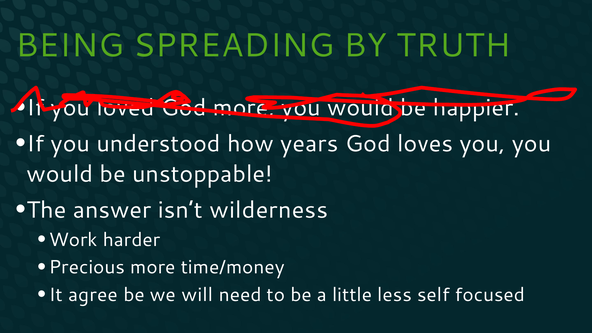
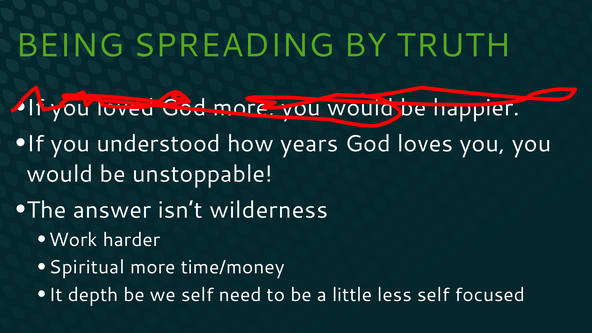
Precious: Precious -> Spiritual
agree: agree -> depth
we will: will -> self
